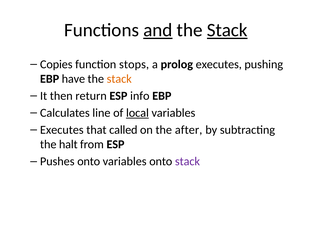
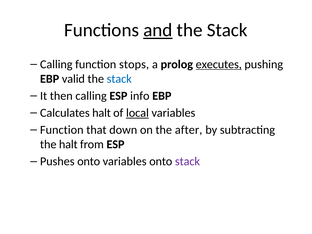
Stack at (227, 30) underline: present -> none
Copies at (56, 64): Copies -> Calling
executes at (219, 64) underline: none -> present
have: have -> valid
stack at (119, 79) colour: orange -> blue
then return: return -> calling
Calculates line: line -> halt
Executes at (62, 130): Executes -> Function
called: called -> down
